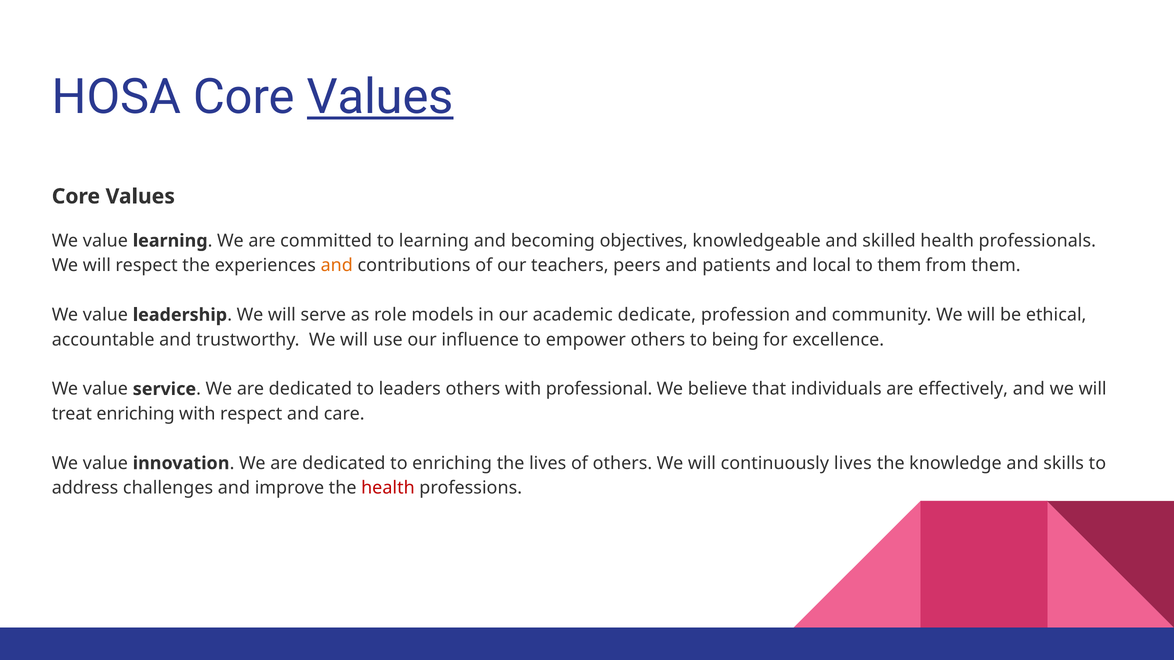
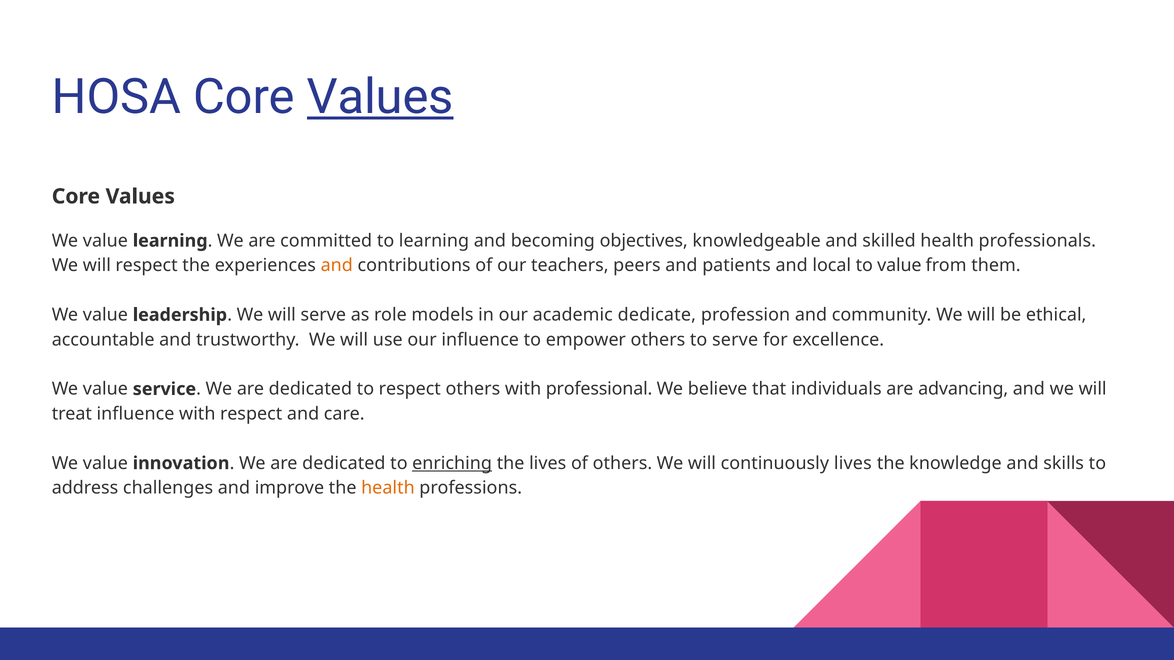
to them: them -> value
to being: being -> serve
to leaders: leaders -> respect
effectively: effectively -> advancing
treat enriching: enriching -> influence
enriching at (452, 463) underline: none -> present
health at (388, 488) colour: red -> orange
